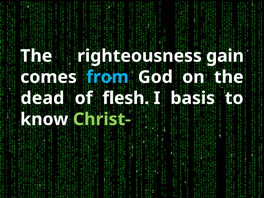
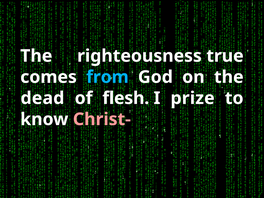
gain: gain -> true
basis: basis -> prize
Christ- colour: light green -> pink
